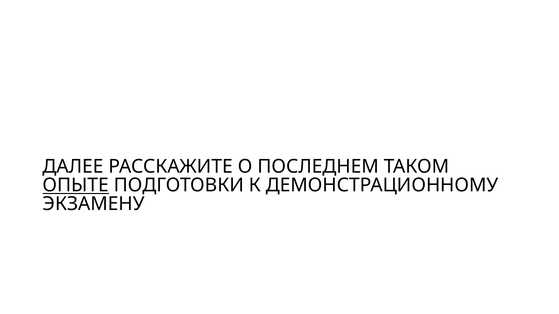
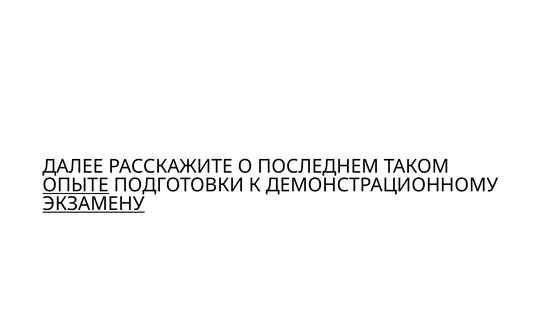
ЭКЗАМЕНУ underline: none -> present
